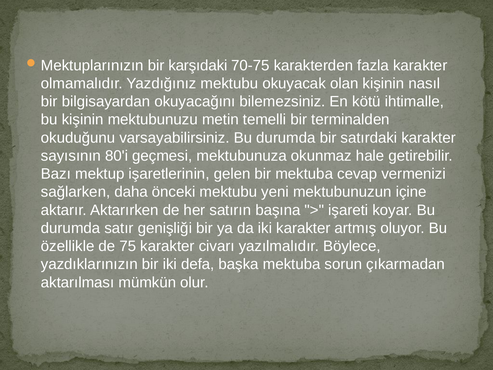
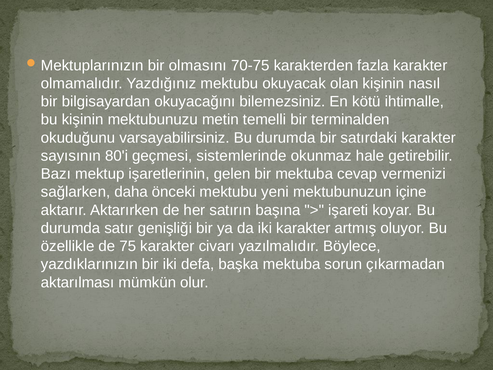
karşıdaki: karşıdaki -> olmasını
mektubunuza: mektubunuza -> sistemlerinde
